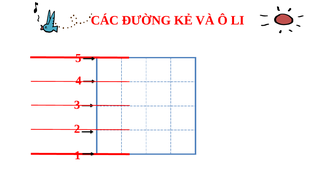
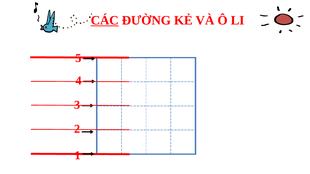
CÁC underline: none -> present
